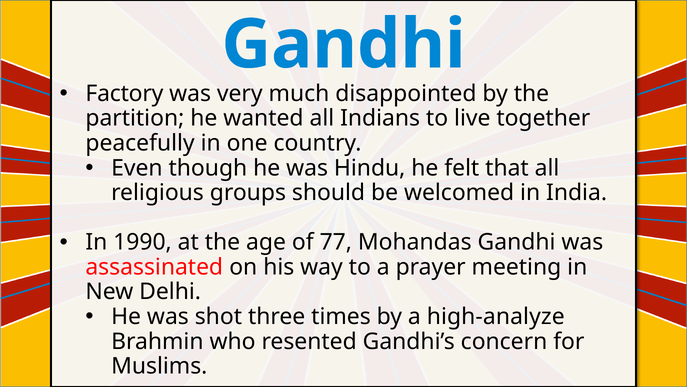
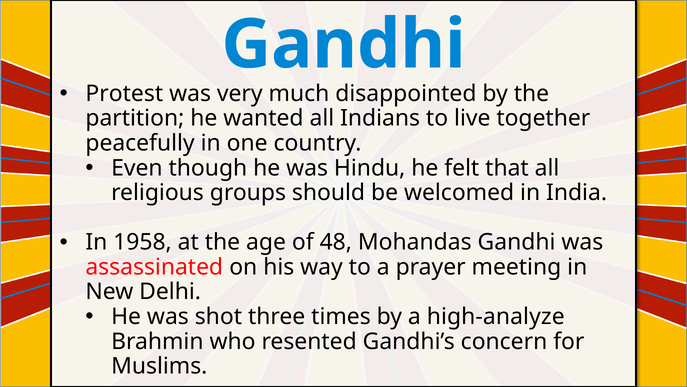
Factory: Factory -> Protest
1990: 1990 -> 1958
77: 77 -> 48
